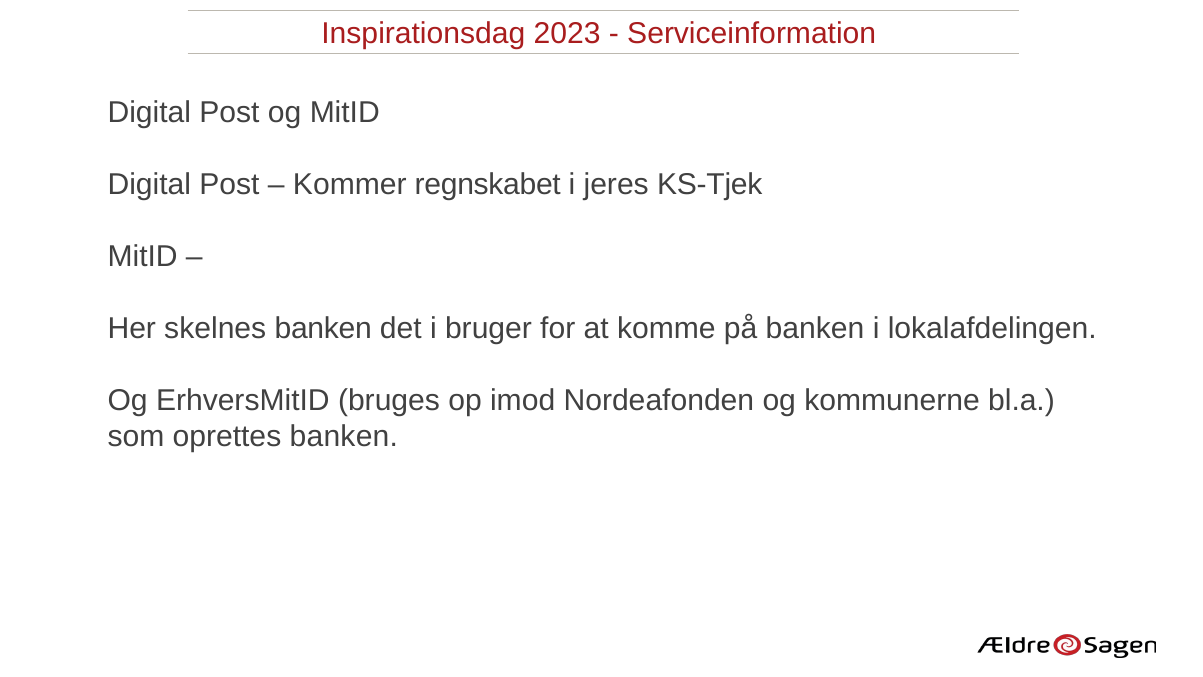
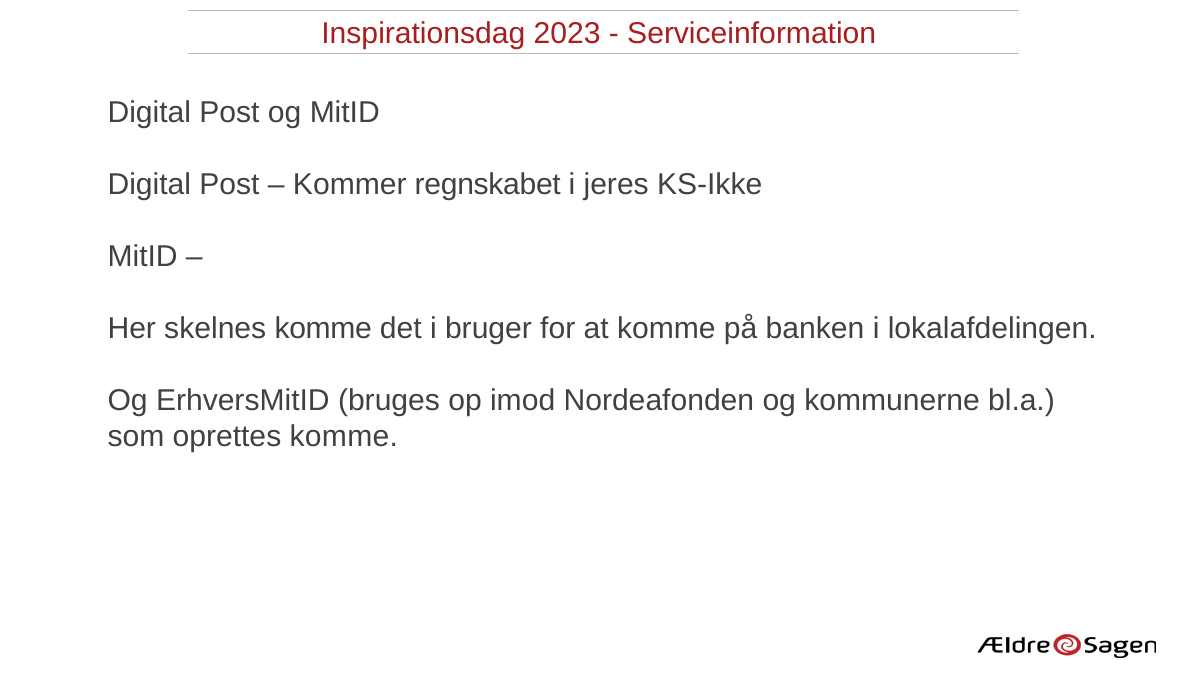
KS-Tjek: KS-Tjek -> KS-Ikke
skelnes banken: banken -> komme
oprettes banken: banken -> komme
